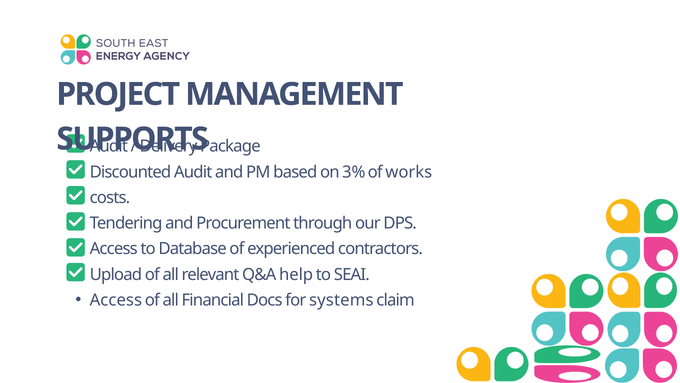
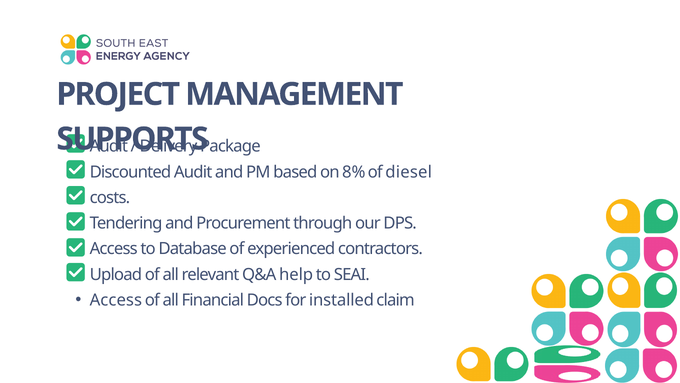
3%: 3% -> 8%
works: works -> diesel
systems: systems -> installed
